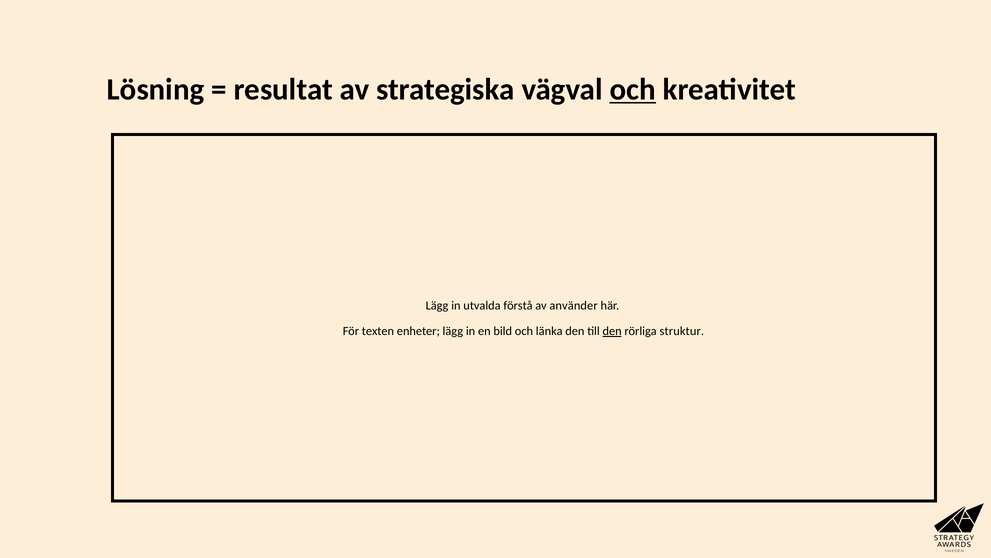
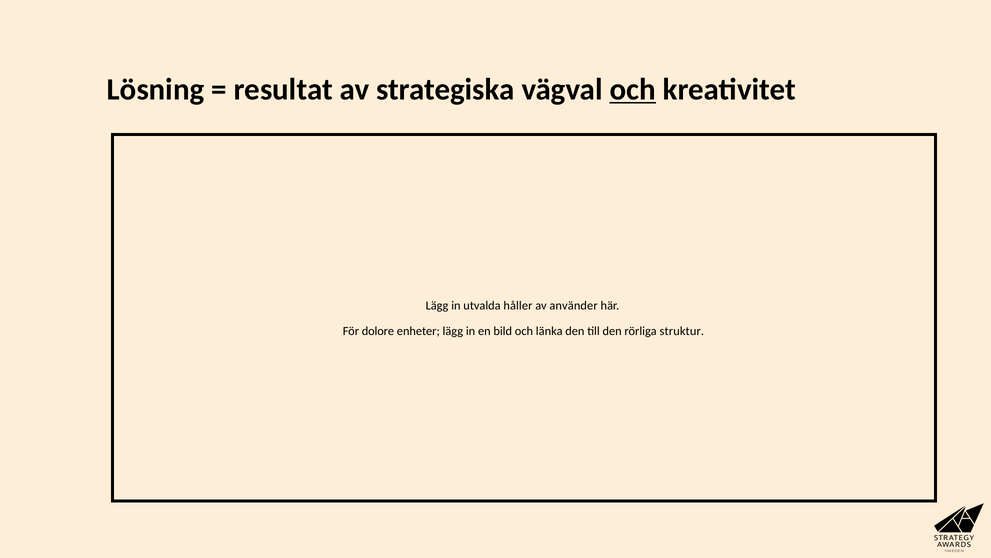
förstå: förstå -> håller
texten: texten -> dolore
den at (612, 331) underline: present -> none
